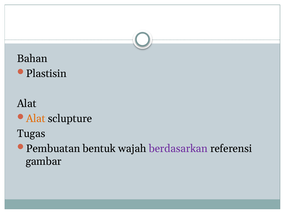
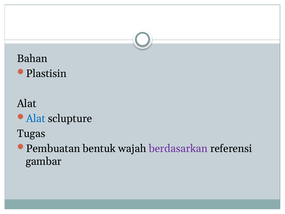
Alat at (36, 118) colour: orange -> blue
